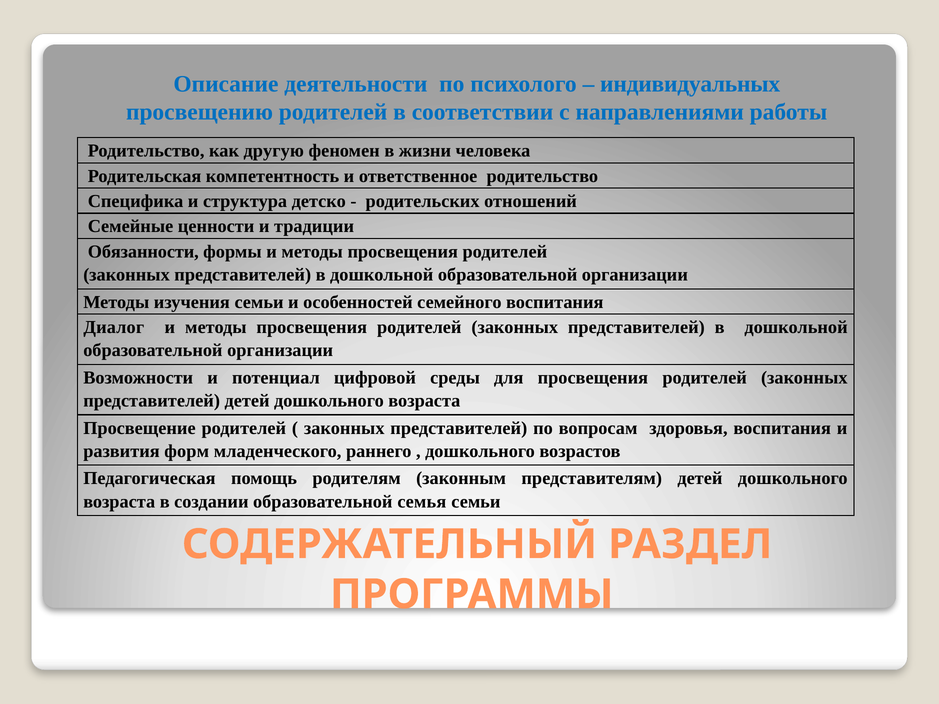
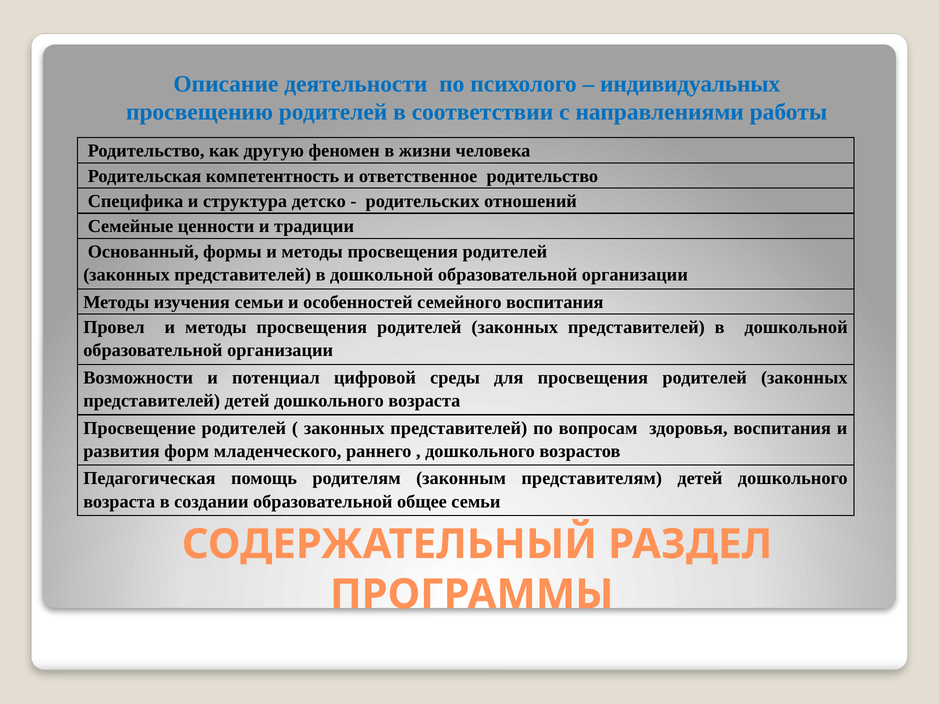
Обязанности: Обязанности -> Основанный
Диалог: Диалог -> Провел
семья: семья -> общее
